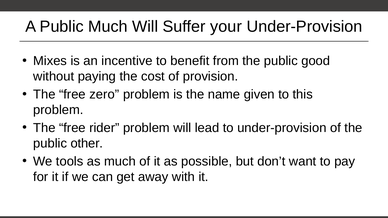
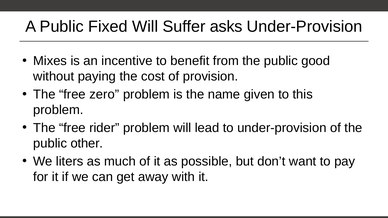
Public Much: Much -> Fixed
your: your -> asks
tools: tools -> liters
